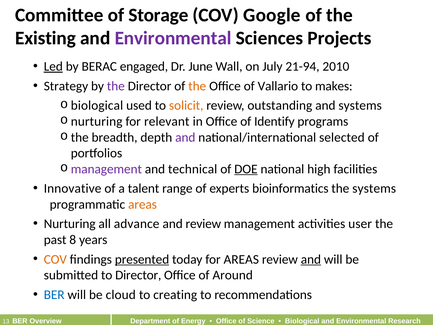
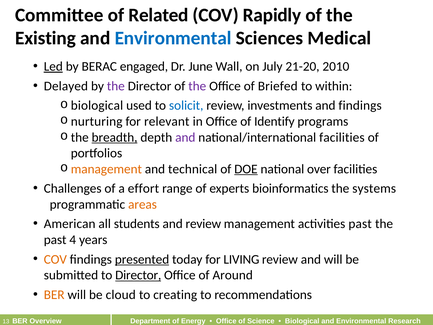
Storage: Storage -> Related
Google: Google -> Rapidly
Environmental at (173, 38) colour: purple -> blue
Projects: Projects -> Medical
21-94: 21-94 -> 21-20
Strategy: Strategy -> Delayed
the at (197, 86) colour: orange -> purple
Vallario: Vallario -> Briefed
makes: makes -> within
solicit colour: orange -> blue
outstanding: outstanding -> investments
and systems: systems -> findings
breadth underline: none -> present
national/international selected: selected -> facilities
management at (106, 169) colour: purple -> orange
high: high -> over
Innovative: Innovative -> Challenges
talent: talent -> effort
Nurturing at (70, 224): Nurturing -> American
advance: advance -> students
activities user: user -> past
8: 8 -> 4
for AREAS: AREAS -> LIVING
and at (311, 259) underline: present -> none
Director at (138, 275) underline: none -> present
BER at (54, 294) colour: blue -> orange
